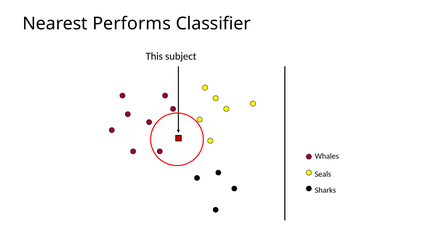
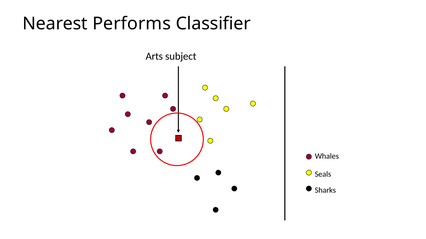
This: This -> Arts
